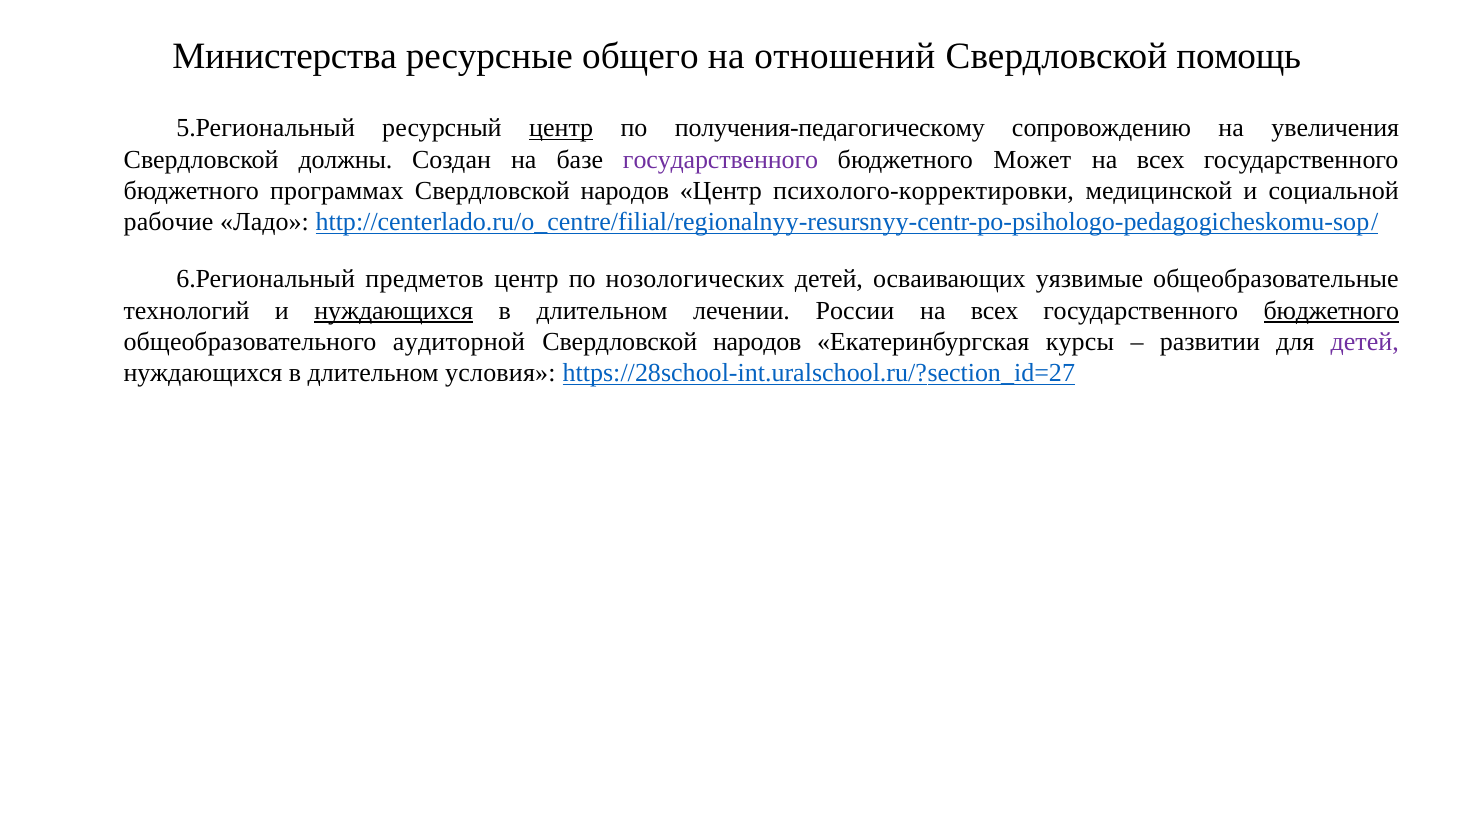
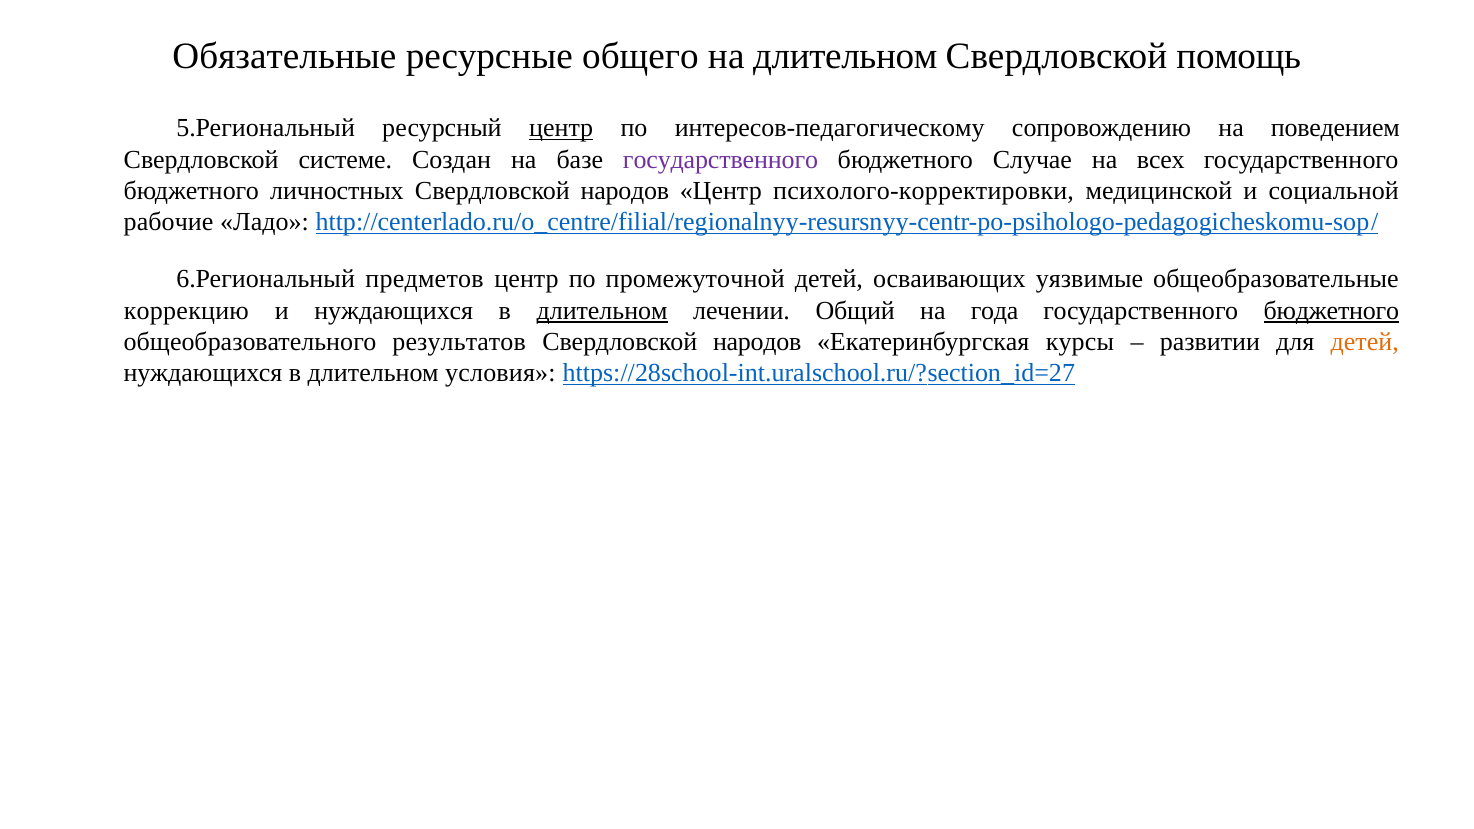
Министерства: Министерства -> Обязательные
на отношений: отношений -> длительном
получения-педагогическому: получения-педагогическому -> интересов-педагогическому
увеличения: увеличения -> поведением
должны: должны -> системе
Может: Может -> Случае
программах: программах -> личностных
нозологических: нозологических -> промежуточной
технологий: технологий -> коррекцию
нуждающихся at (394, 311) underline: present -> none
длительном at (602, 311) underline: none -> present
России: России -> Общий
всех at (995, 311): всех -> года
аудиторной: аудиторной -> результатов
детей at (1365, 342) colour: purple -> orange
